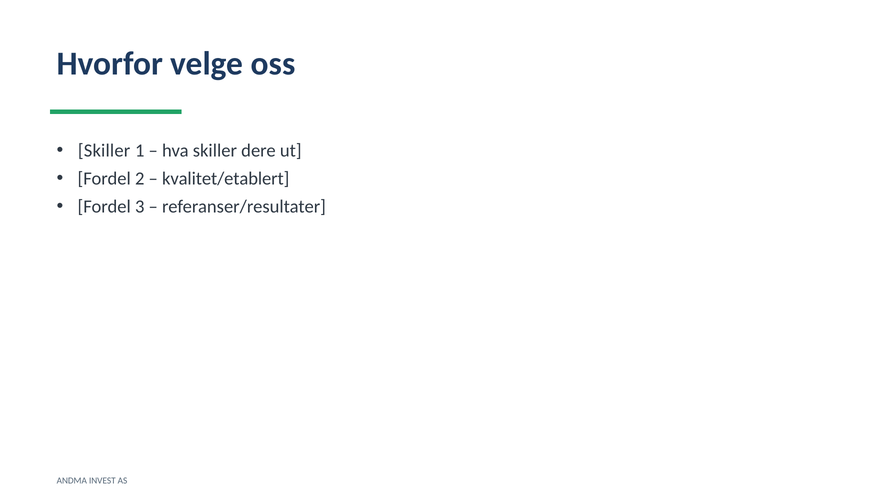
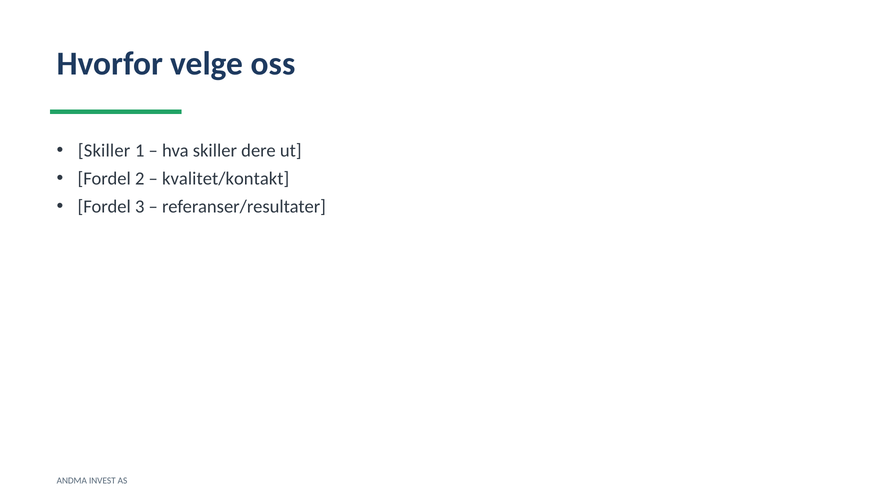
kvalitet/etablert: kvalitet/etablert -> kvalitet/kontakt
